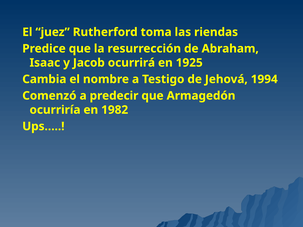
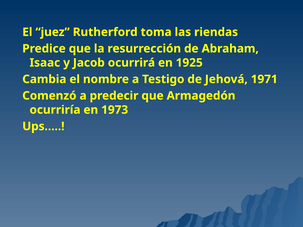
1994: 1994 -> 1971
1982: 1982 -> 1973
